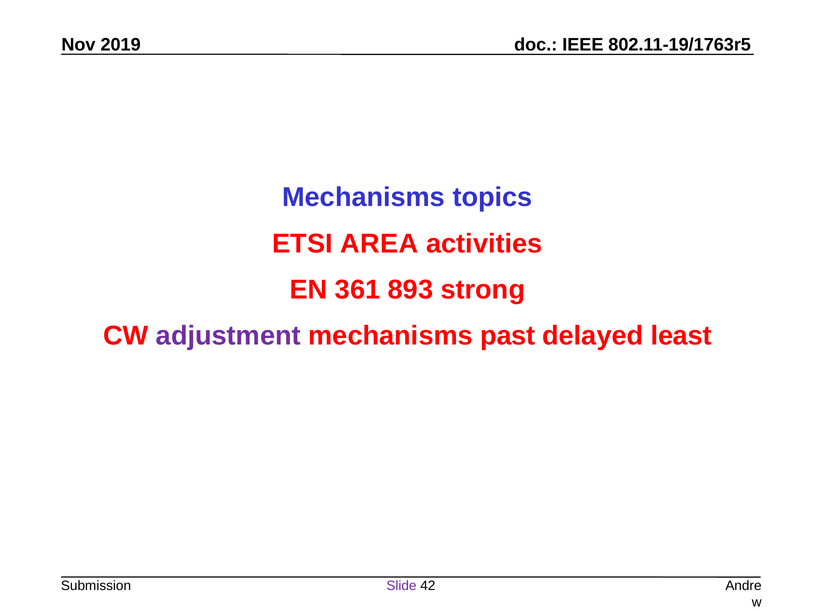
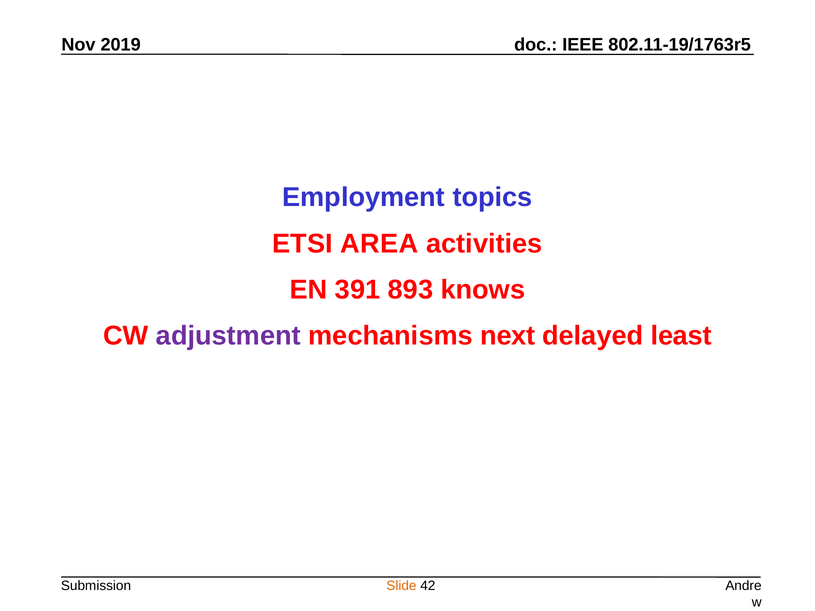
Mechanisms at (364, 197): Mechanisms -> Employment
361: 361 -> 391
strong: strong -> knows
past: past -> next
Slide colour: purple -> orange
